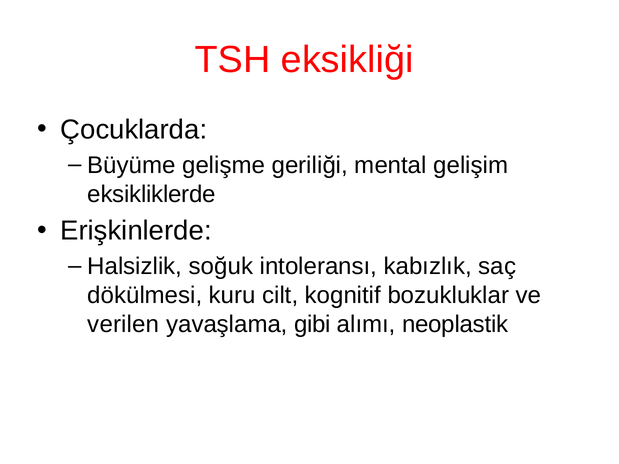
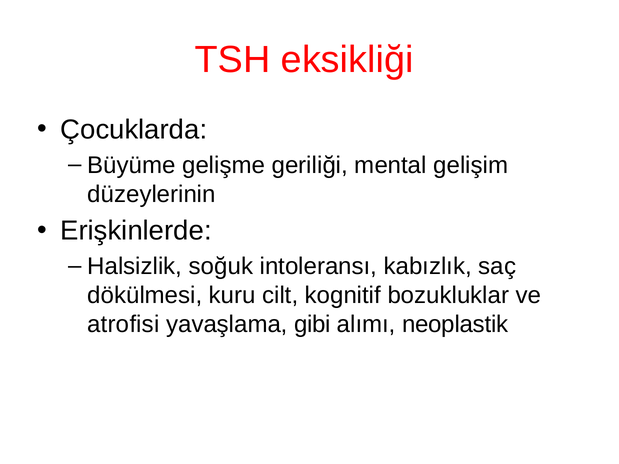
eksikliklerde: eksikliklerde -> düzeylerinin
verilen: verilen -> atrofisi
